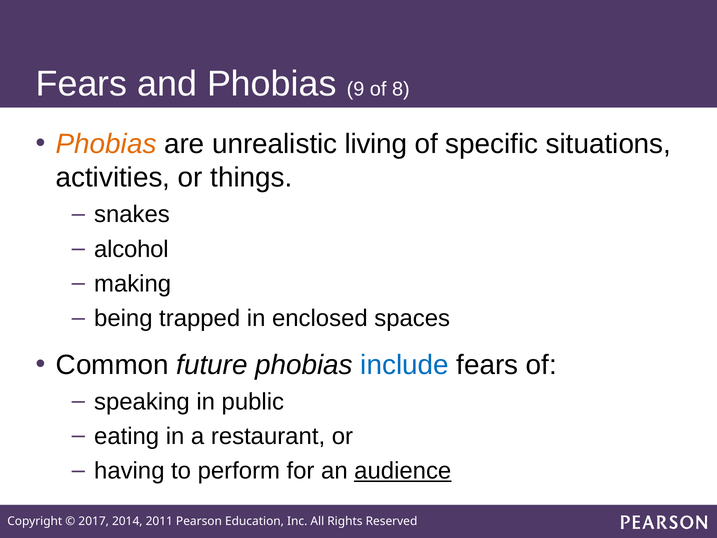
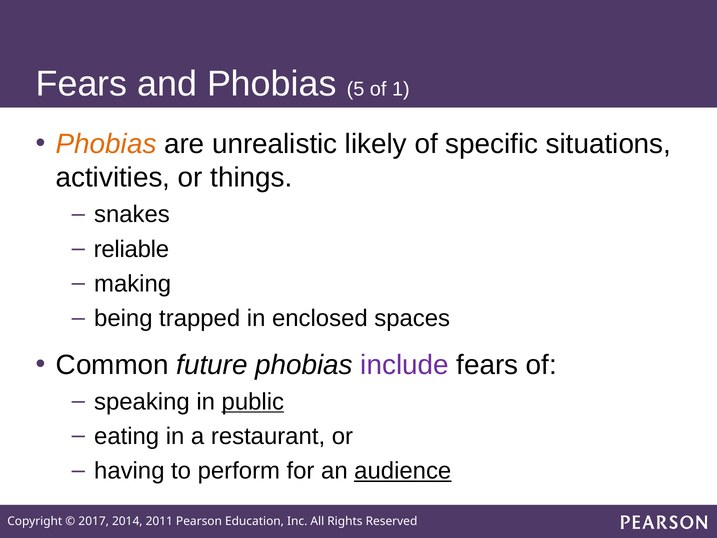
9: 9 -> 5
8: 8 -> 1
living: living -> likely
alcohol: alcohol -> reliable
include colour: blue -> purple
public underline: none -> present
